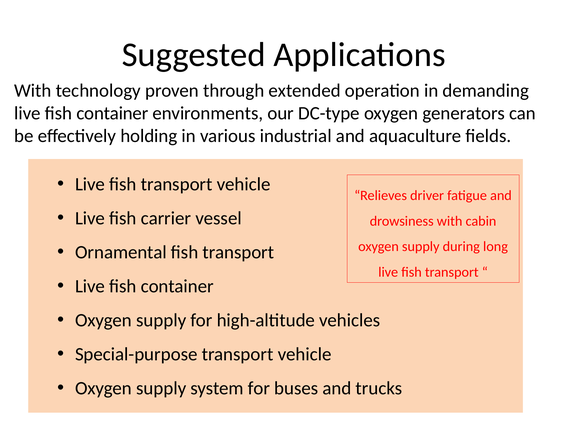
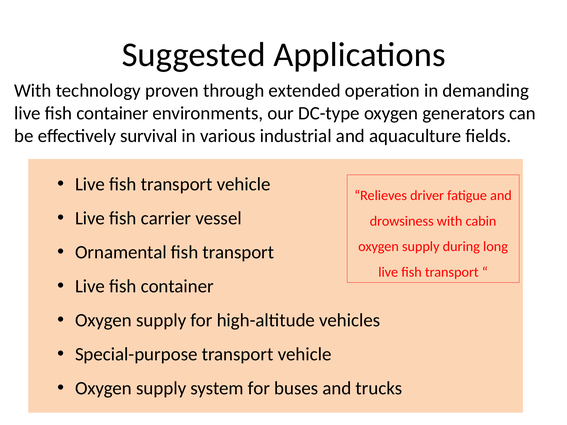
holding: holding -> survival
